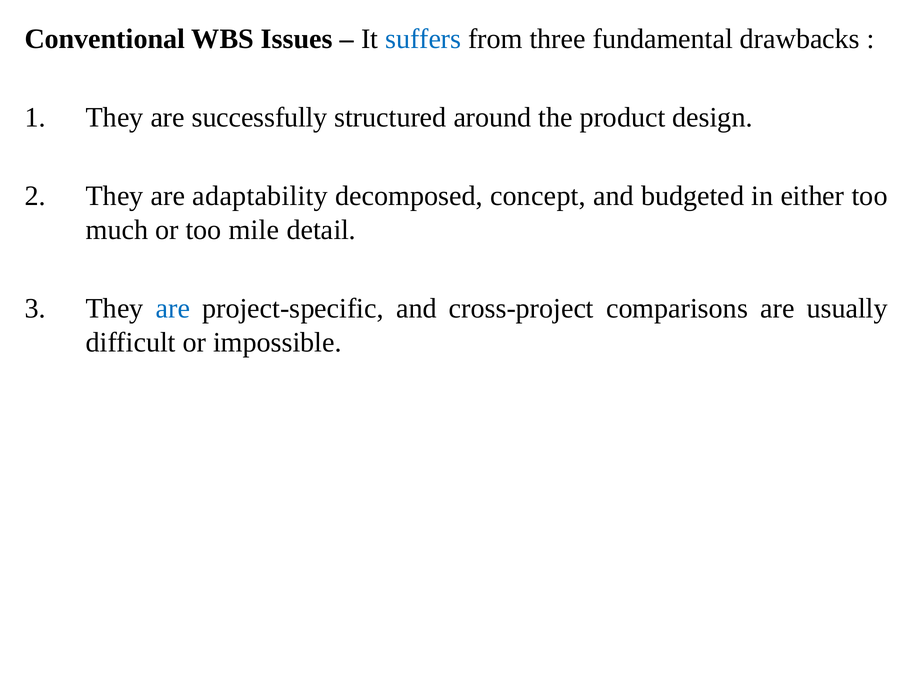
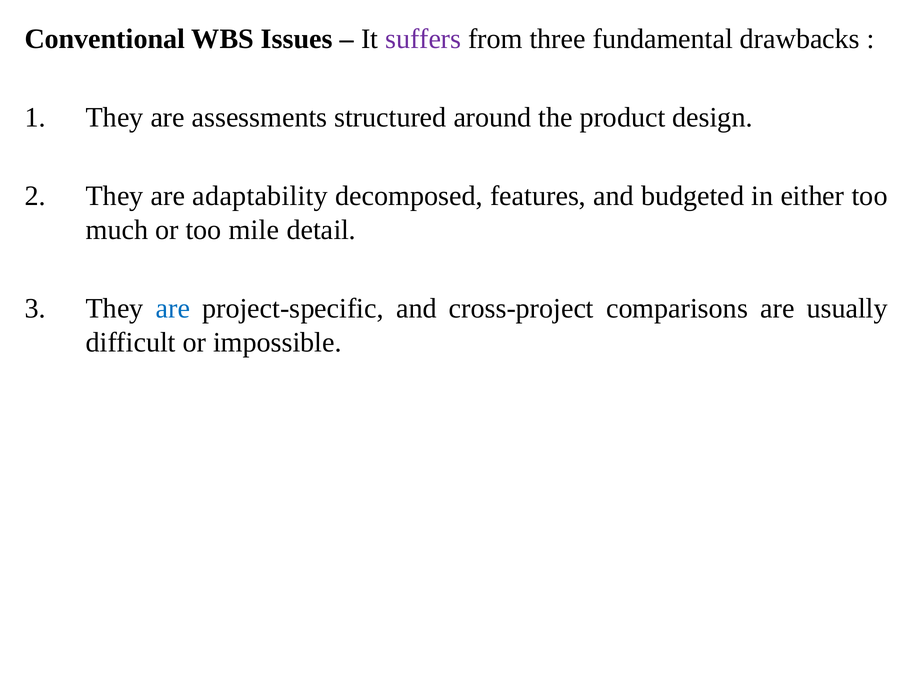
suffers colour: blue -> purple
successfully: successfully -> assessments
concept: concept -> features
